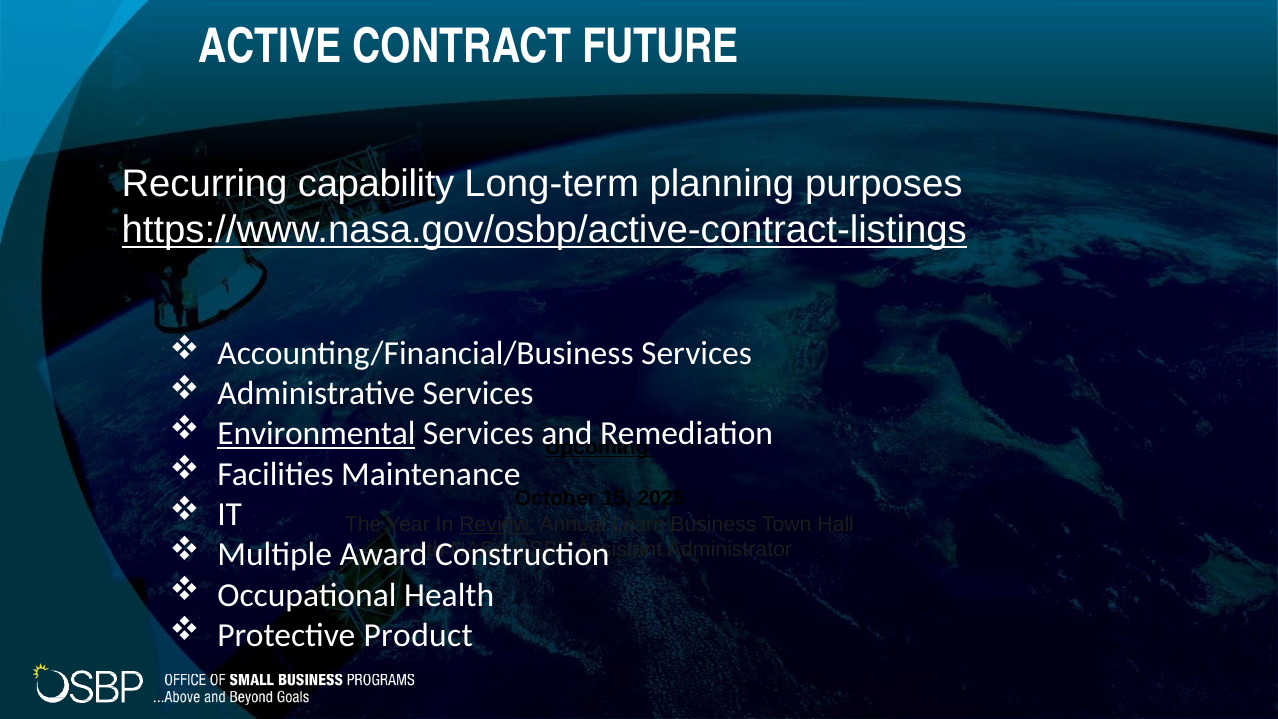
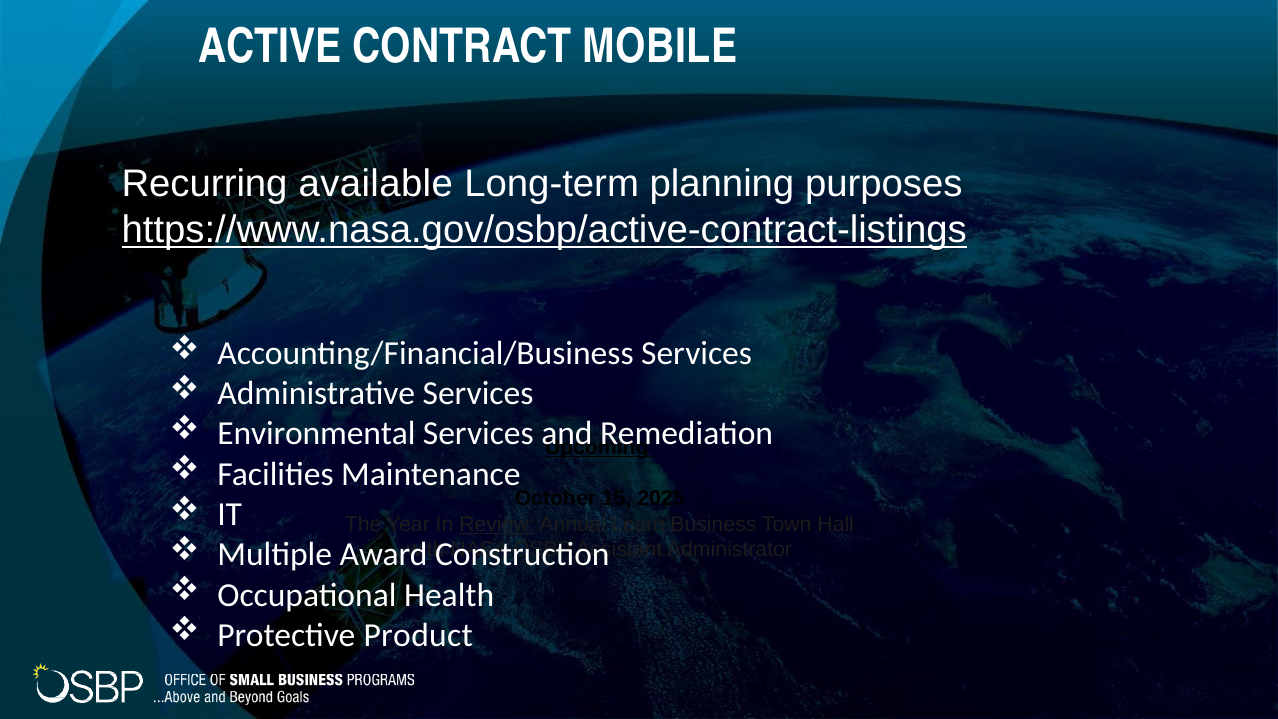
FUTURE: FUTURE -> MOBILE
capability: capability -> available
Environmental underline: present -> none
